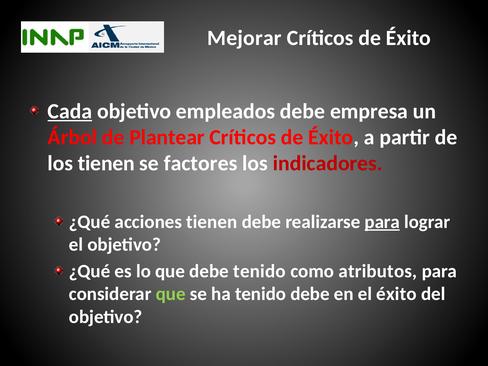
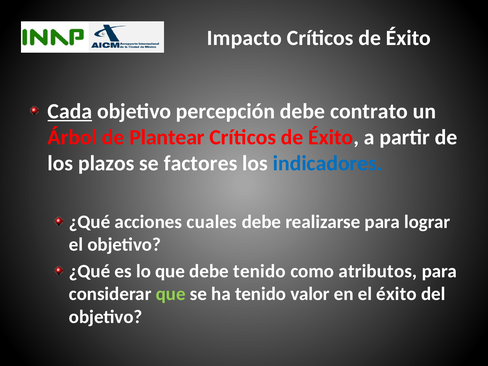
Mejorar: Mejorar -> Impacto
empleados: empleados -> percepción
empresa: empresa -> contrato
los tienen: tienen -> plazos
indicadores colour: red -> blue
acciones tienen: tienen -> cuales
para at (382, 222) underline: present -> none
tenido debe: debe -> valor
